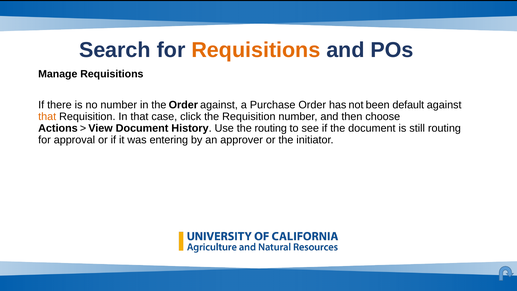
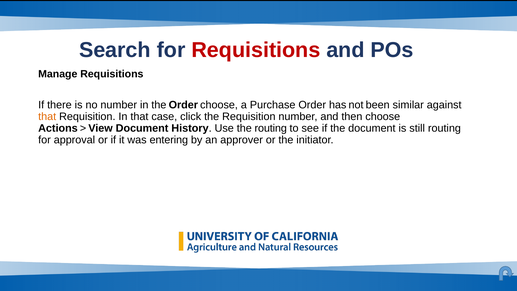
Requisitions at (256, 50) colour: orange -> red
Order against: against -> choose
default: default -> similar
